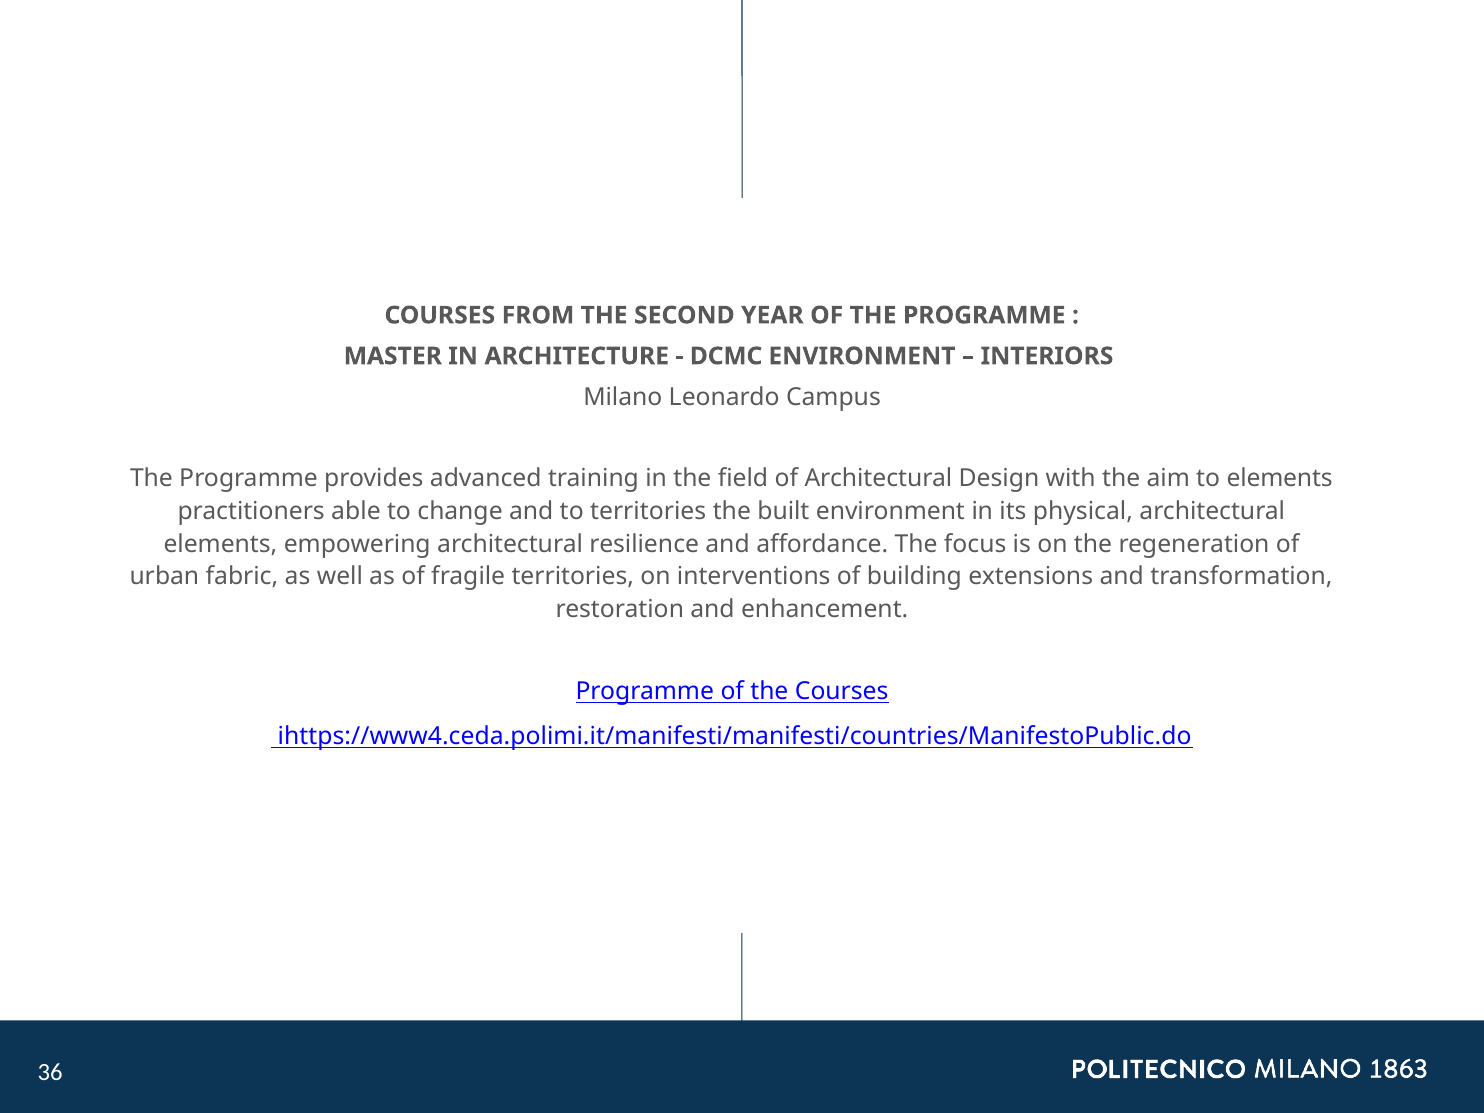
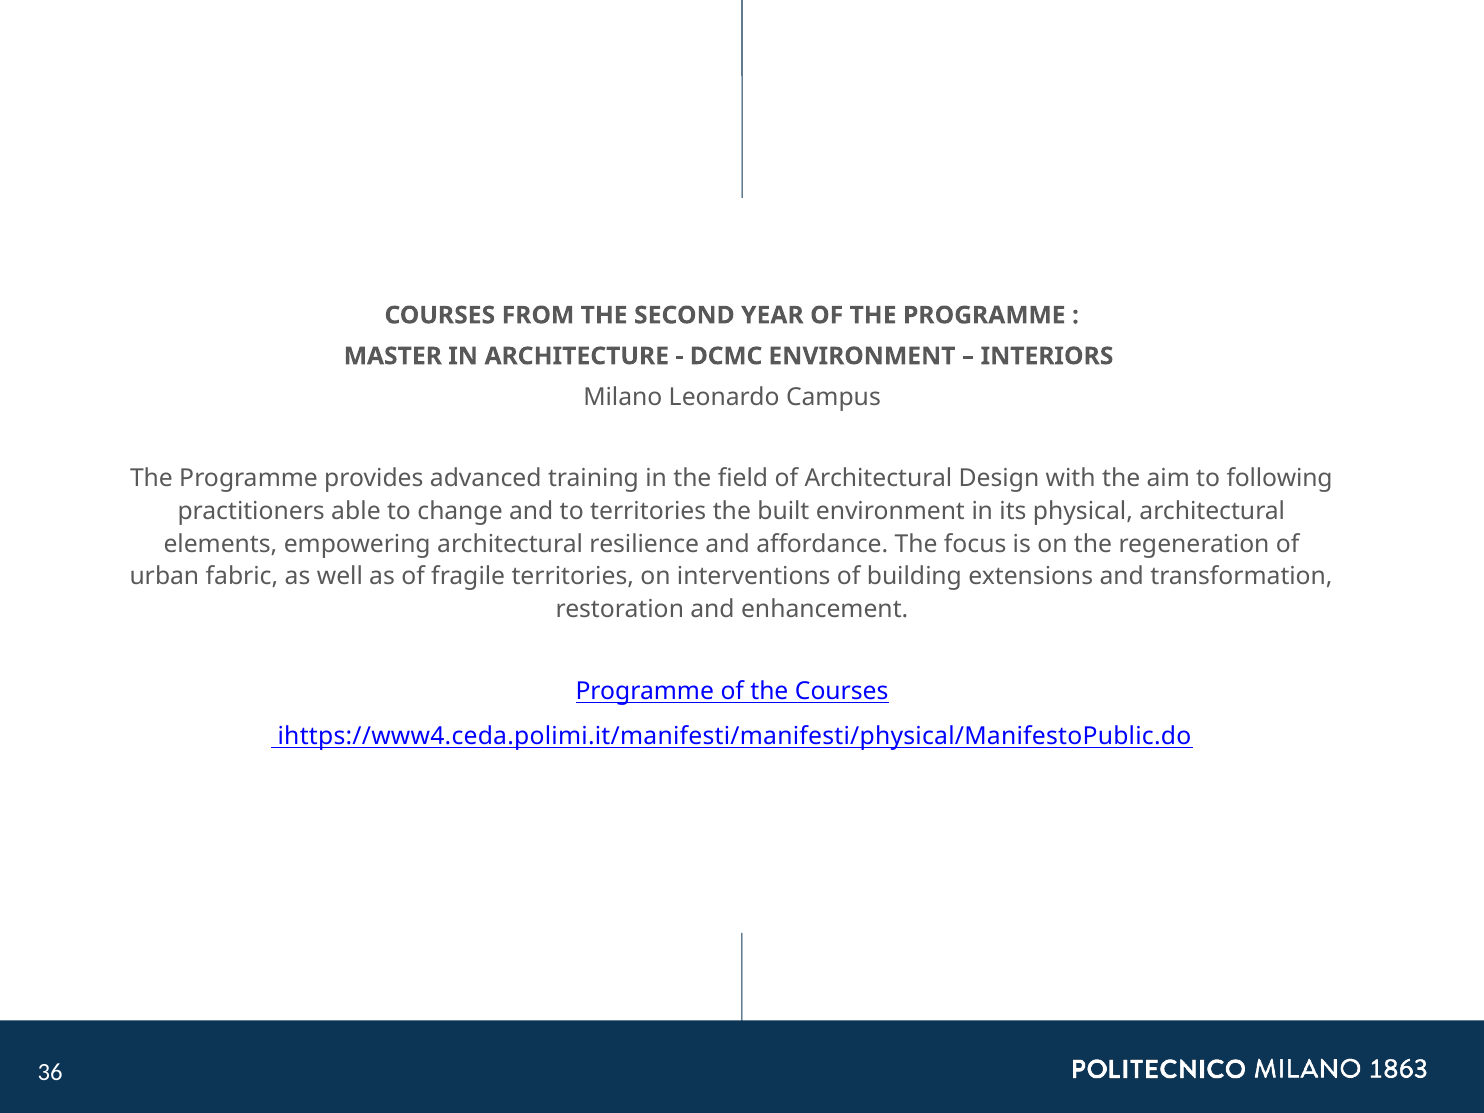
to elements: elements -> following
ihttps://www4.ceda.polimi.it/manifesti/manifesti/countries/ManifestoPublic.do: ihttps://www4.ceda.polimi.it/manifesti/manifesti/countries/ManifestoPublic.do -> ihttps://www4.ceda.polimi.it/manifesti/manifesti/physical/ManifestoPublic.do
